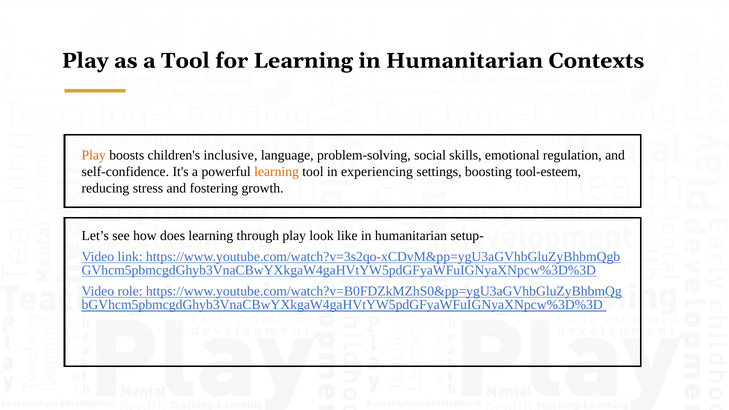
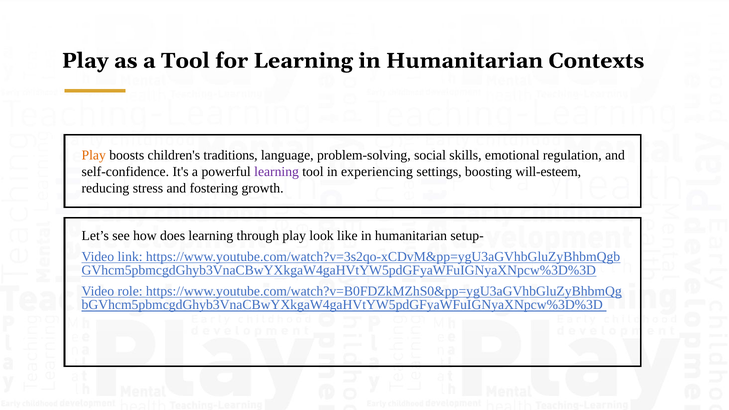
inclusive: inclusive -> traditions
learning at (277, 172) colour: orange -> purple
tool-esteem: tool-esteem -> will-esteem
